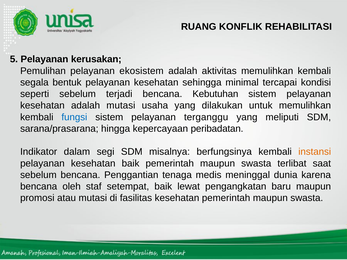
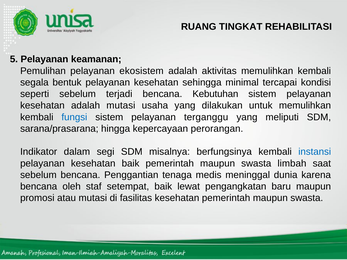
KONFLIK: KONFLIK -> TINGKAT
kerusakan: kerusakan -> keamanan
peribadatan: peribadatan -> perorangan
instansi colour: orange -> blue
terlibat: terlibat -> limbah
